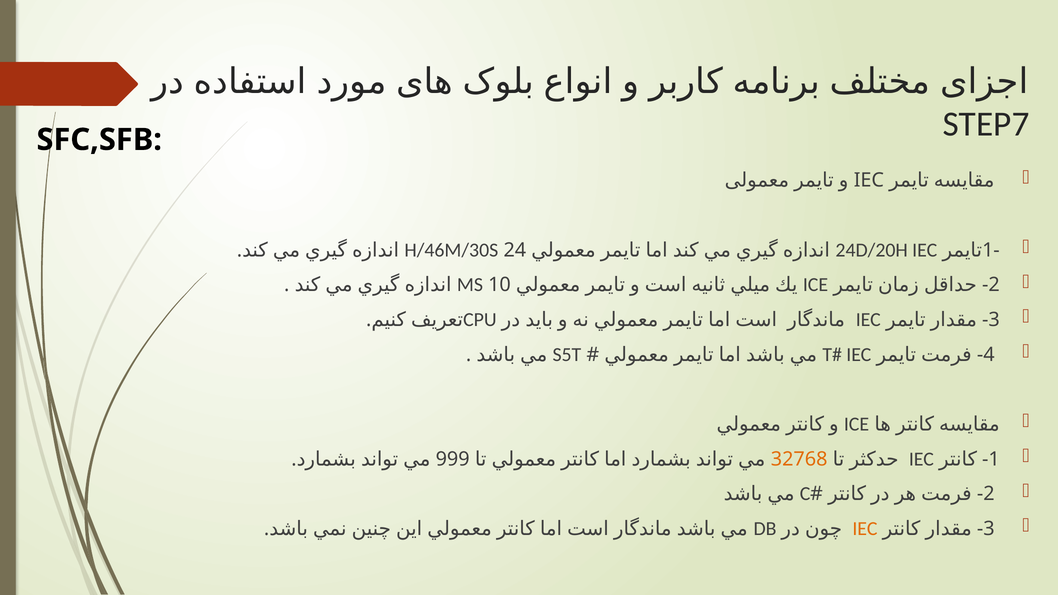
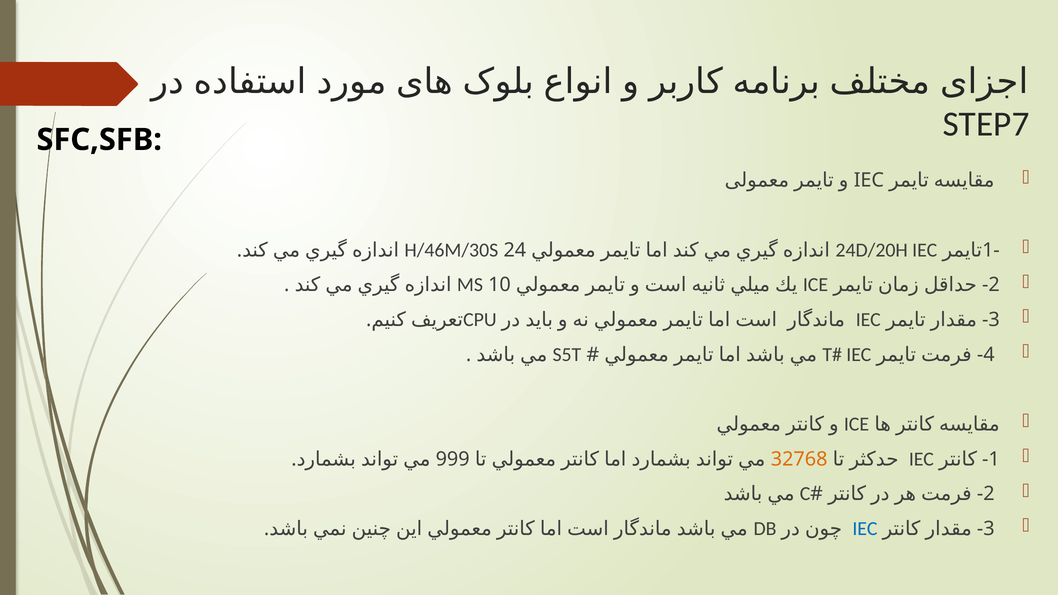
IEC at (865, 529) colour: orange -> blue
